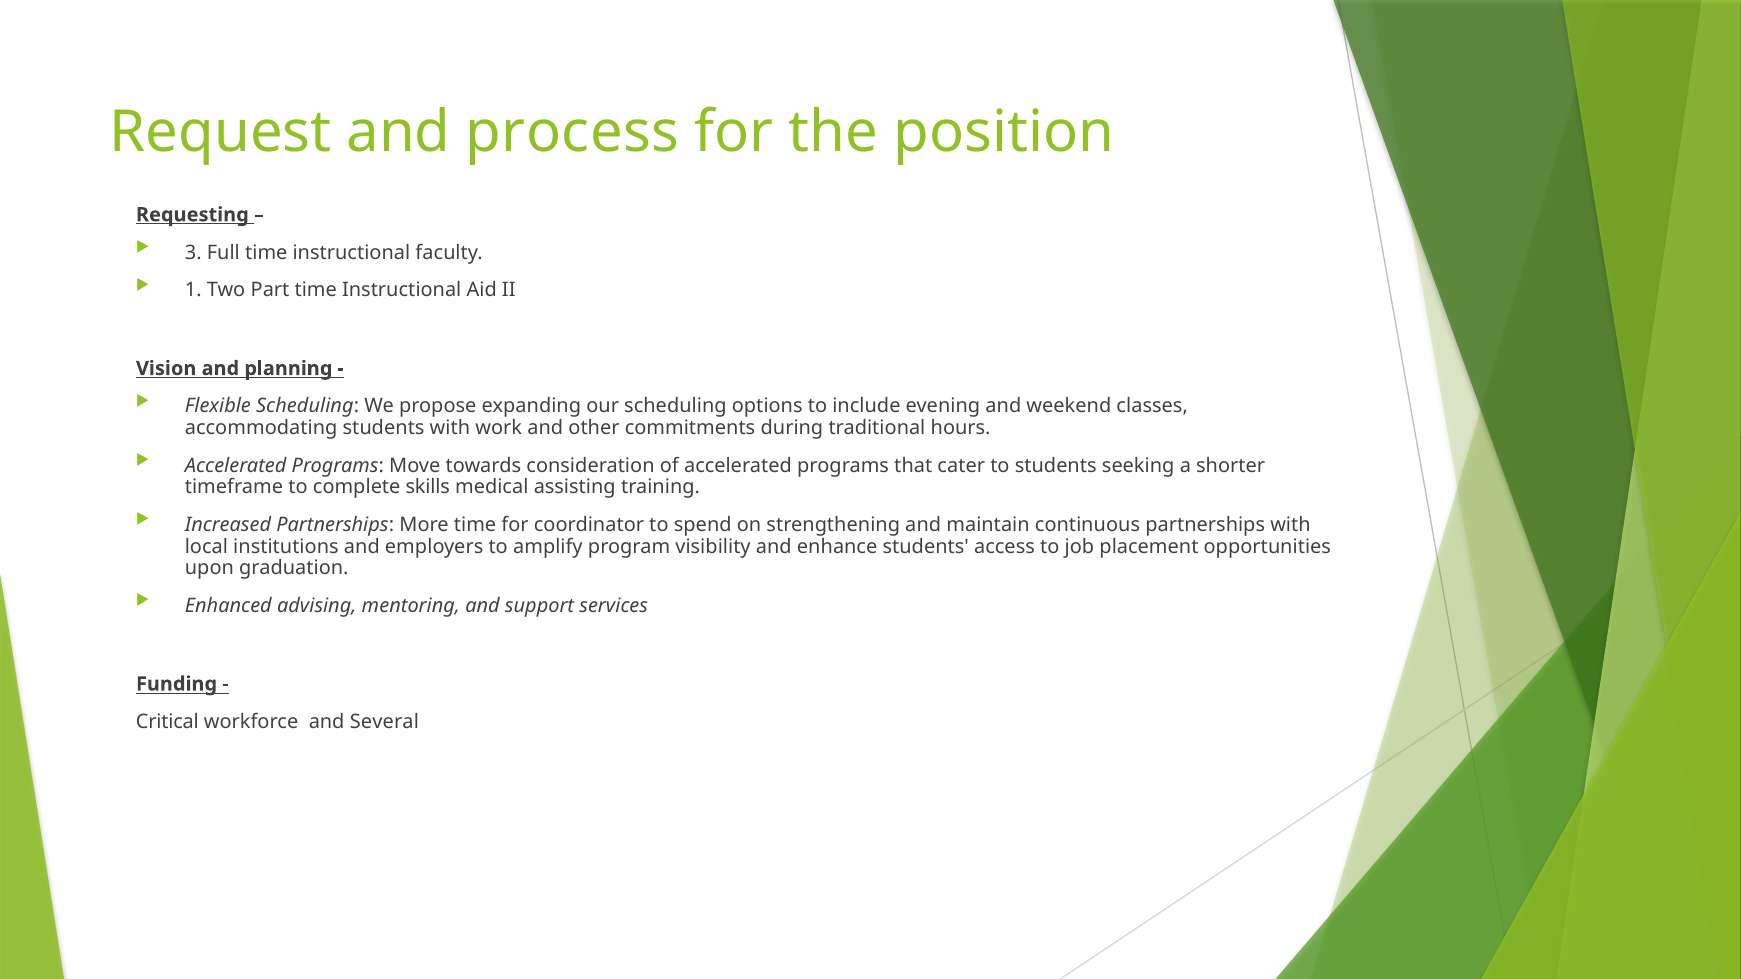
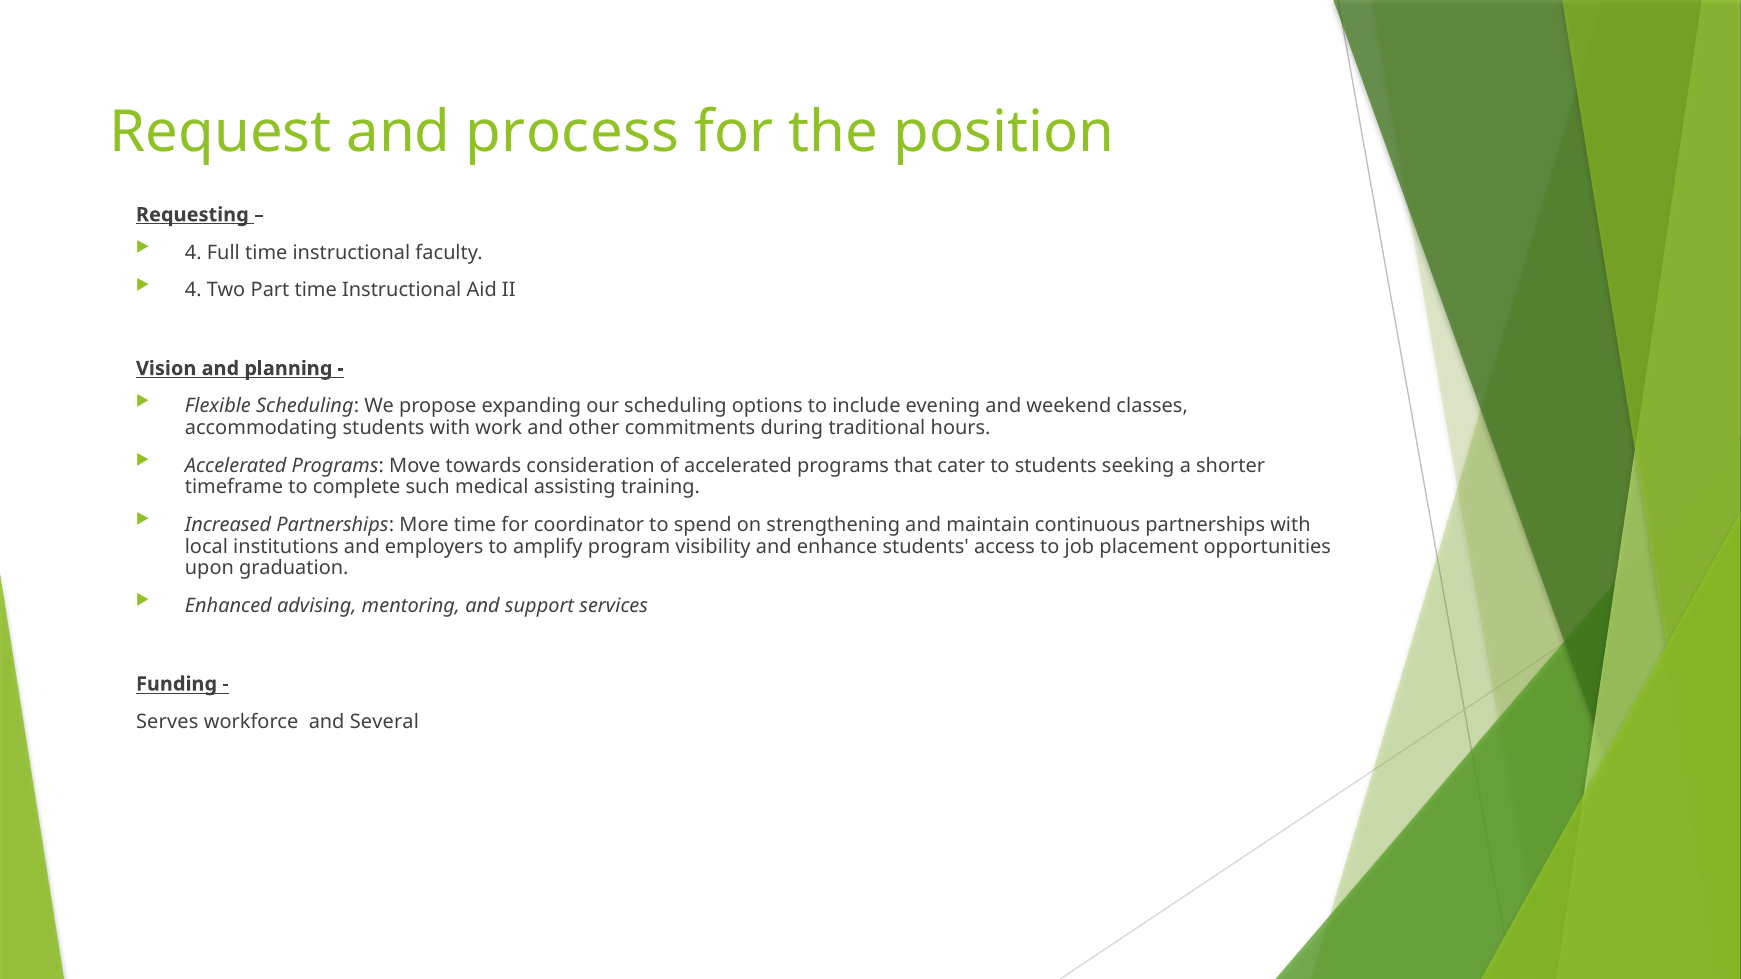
3 at (193, 253): 3 -> 4
1 at (193, 290): 1 -> 4
skills: skills -> such
Critical: Critical -> Serves
